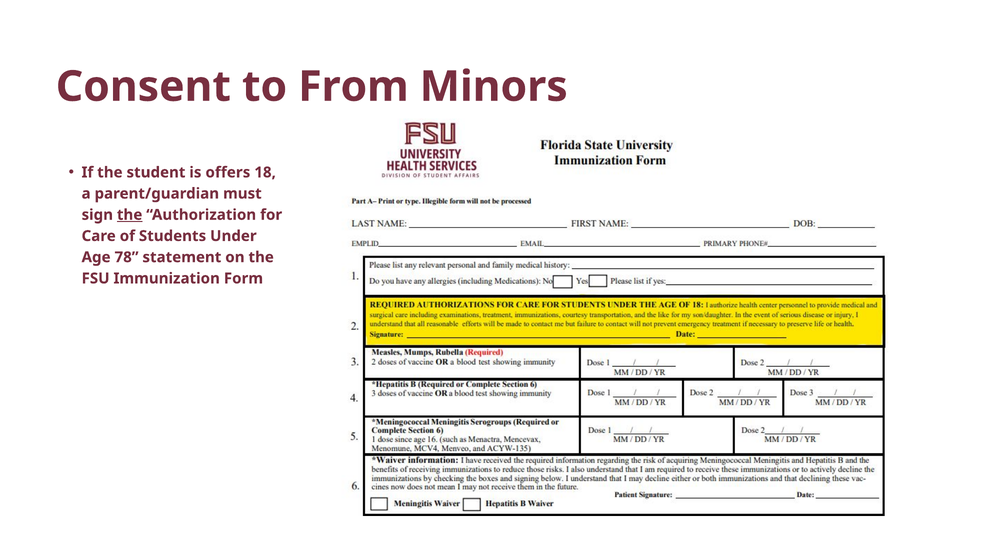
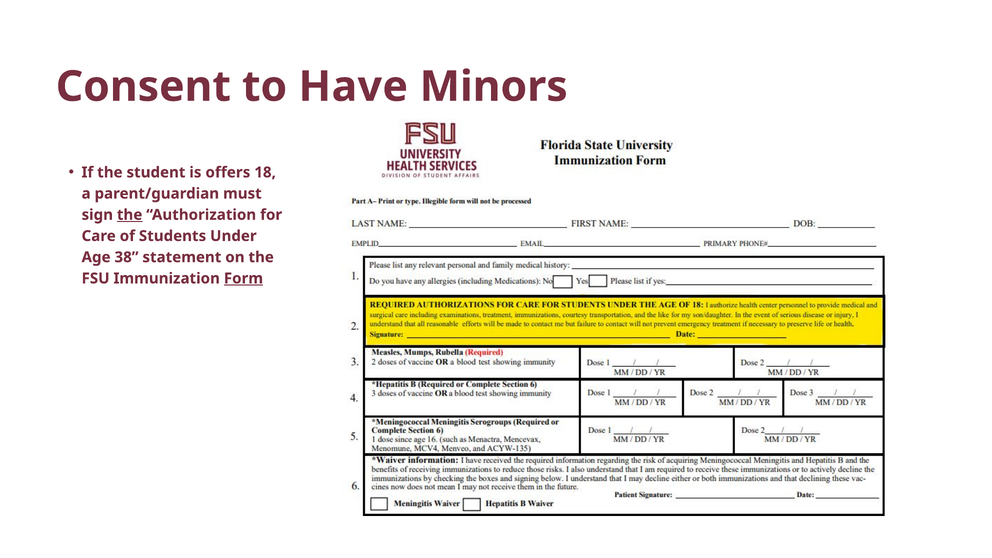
From: From -> Have
78: 78 -> 38
Form underline: none -> present
